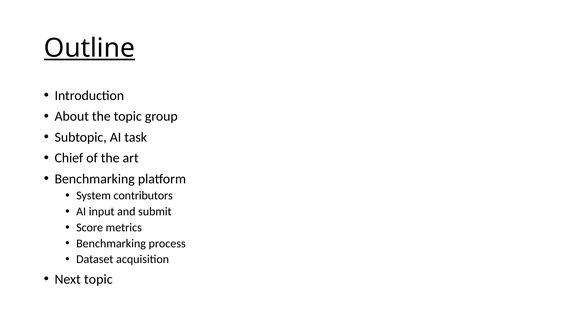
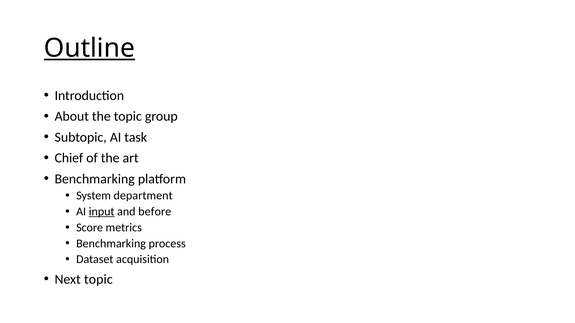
contributors: contributors -> department
input underline: none -> present
submit: submit -> before
